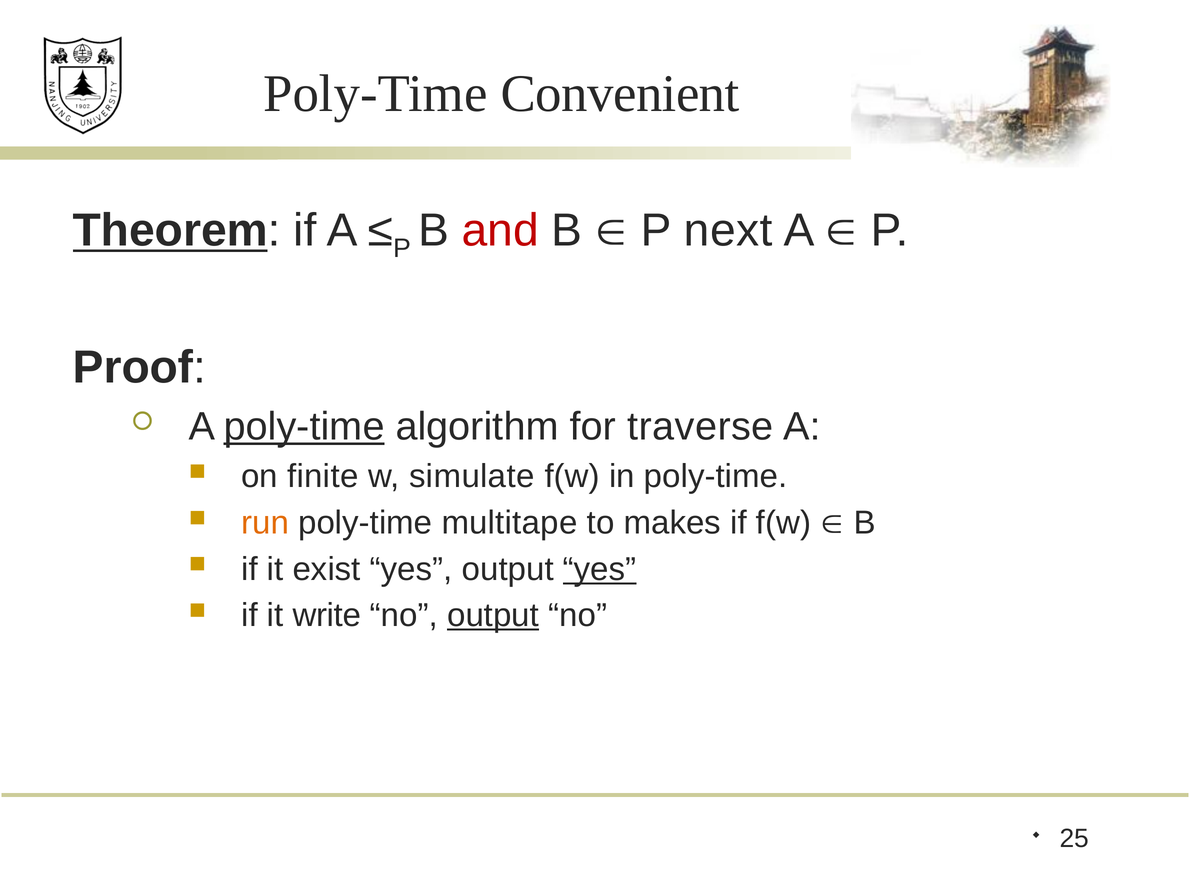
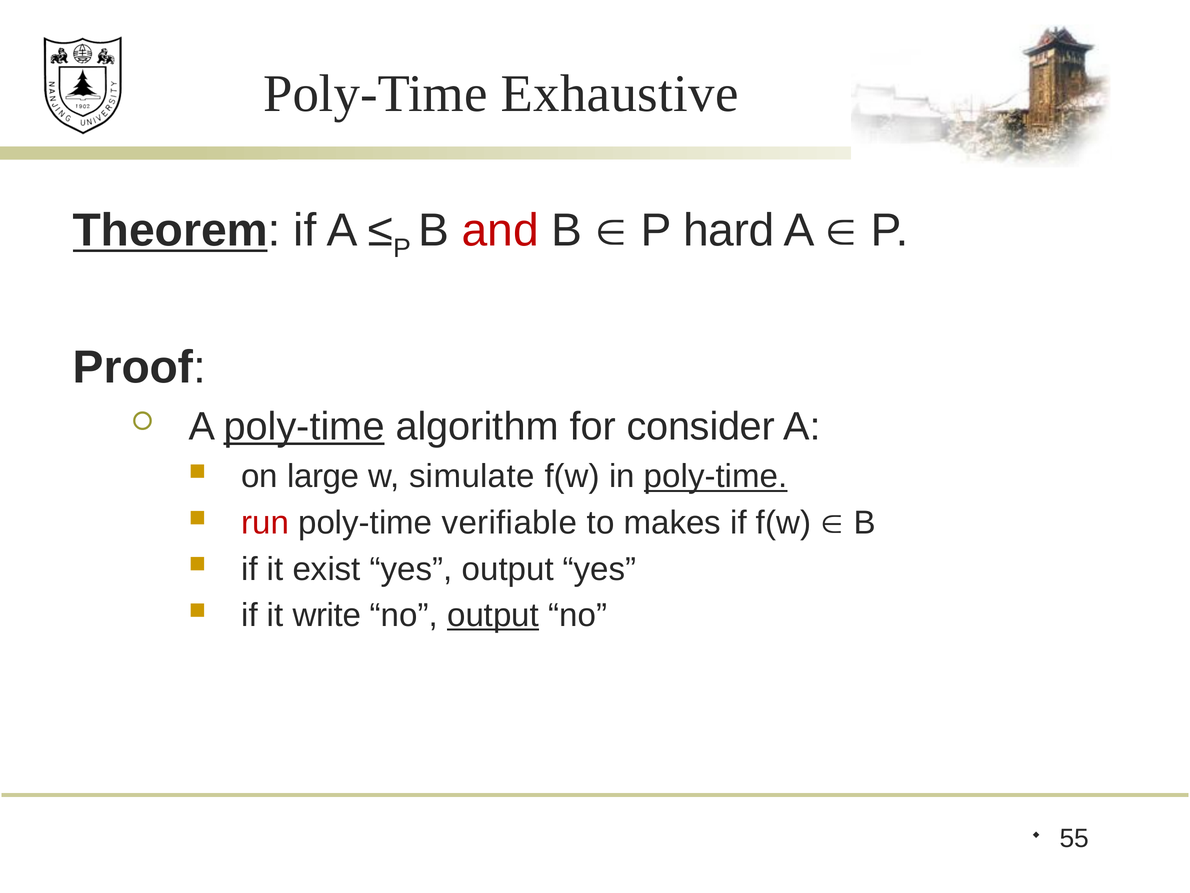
Convenient: Convenient -> Exhaustive
next: next -> hard
traverse: traverse -> consider
finite: finite -> large
poly-time at (716, 476) underline: none -> present
run colour: orange -> red
multitape: multitape -> verifiable
yes at (600, 569) underline: present -> none
25: 25 -> 55
